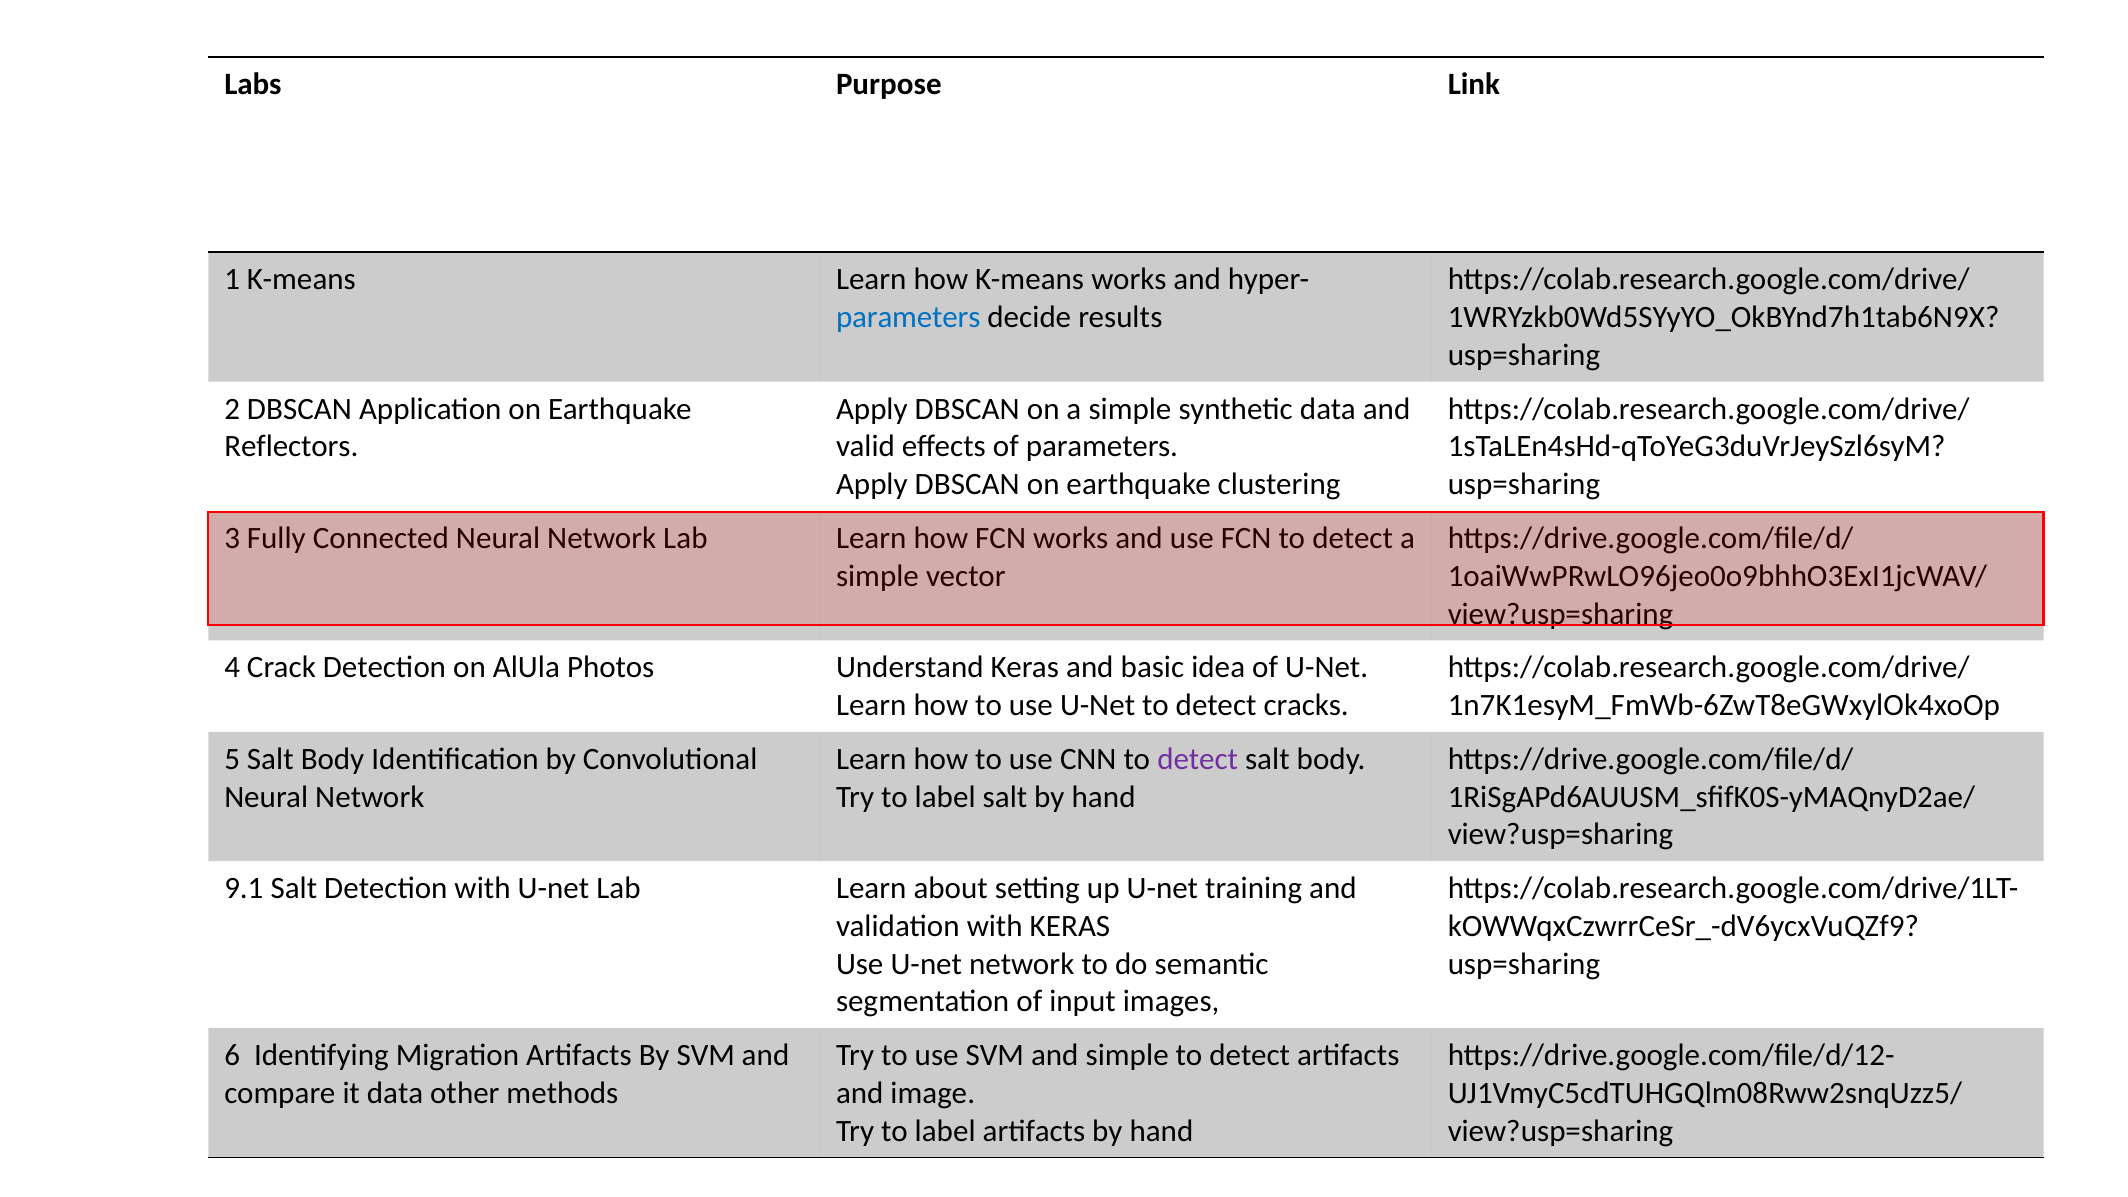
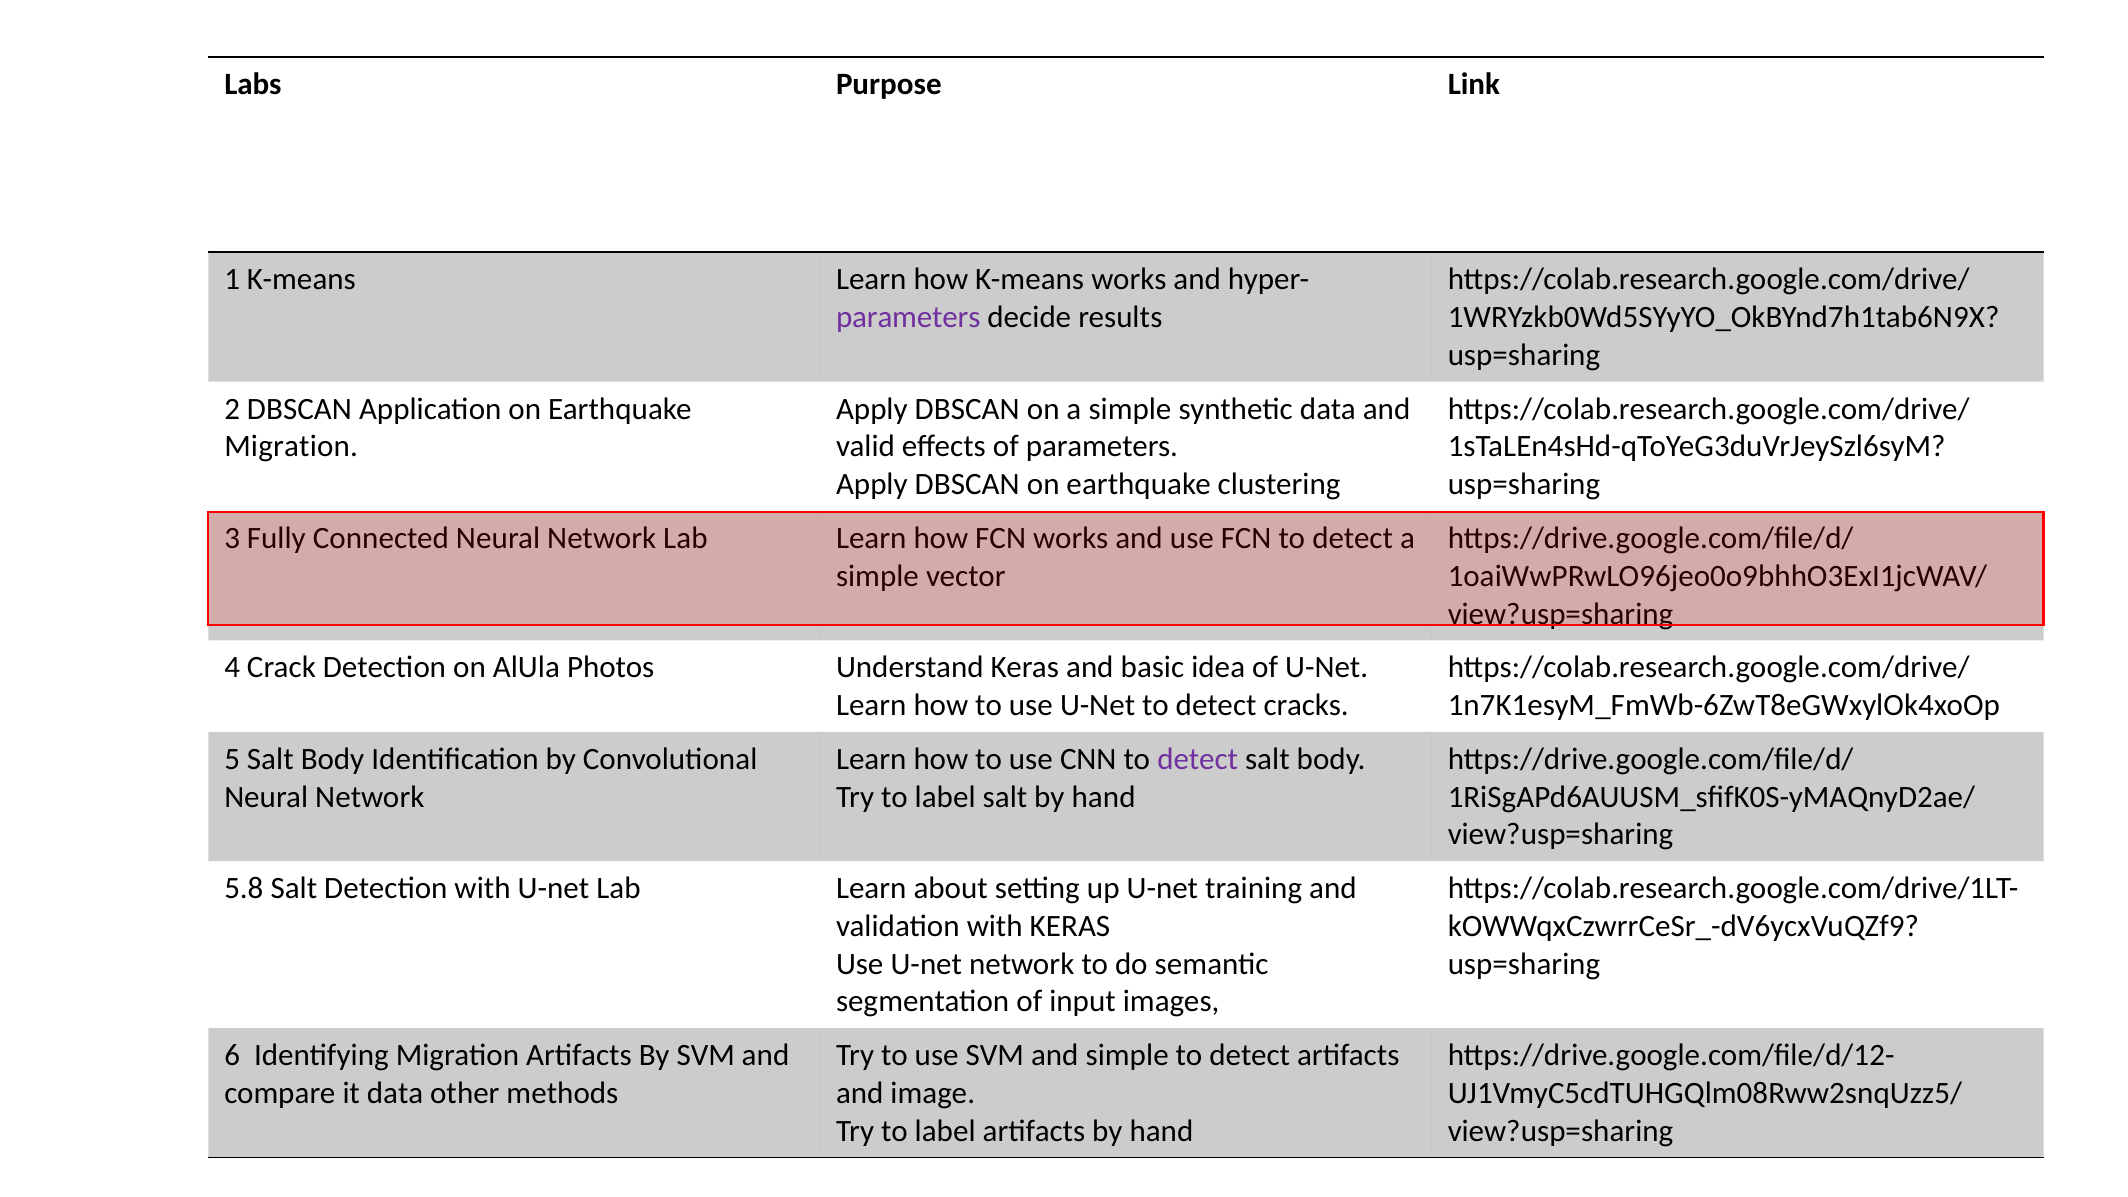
parameters at (908, 317) colour: blue -> purple
Reflectors at (291, 447): Reflectors -> Migration
9.1: 9.1 -> 5.8
